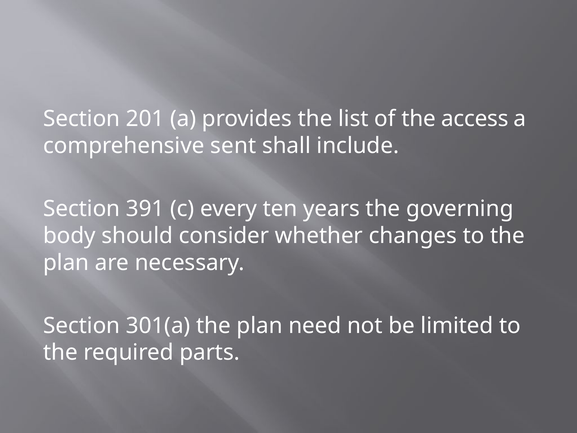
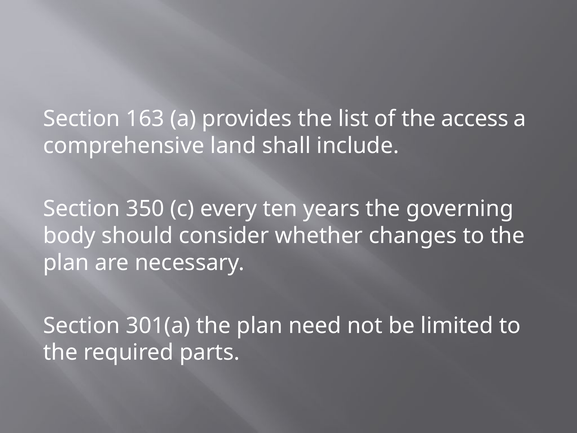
201: 201 -> 163
sent: sent -> land
391: 391 -> 350
